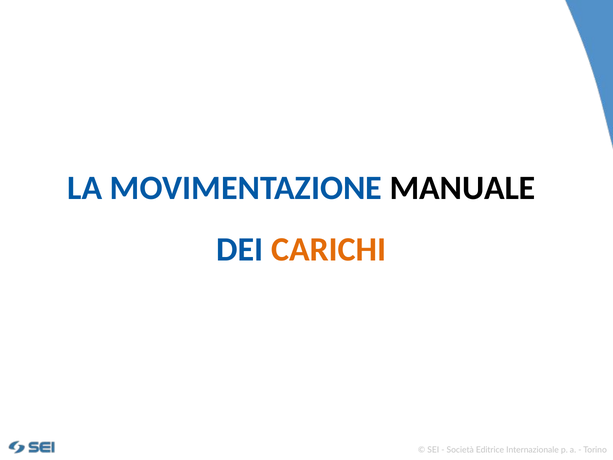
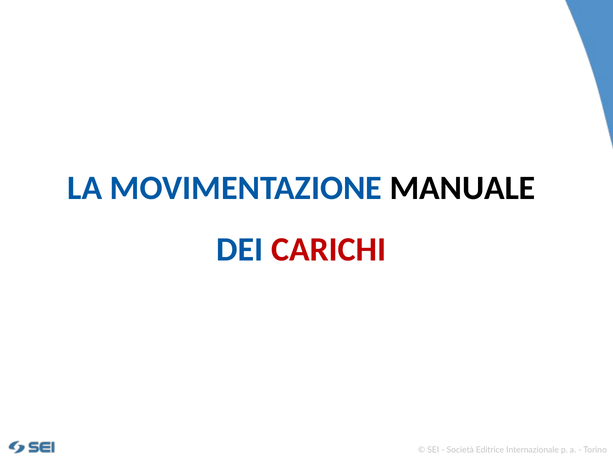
CARICHI colour: orange -> red
